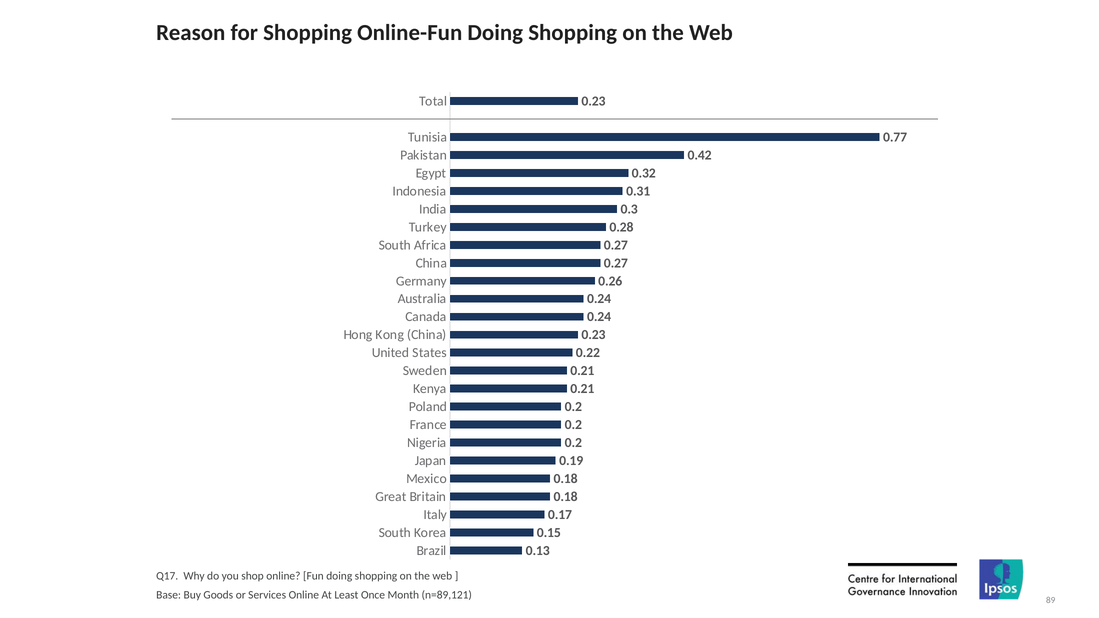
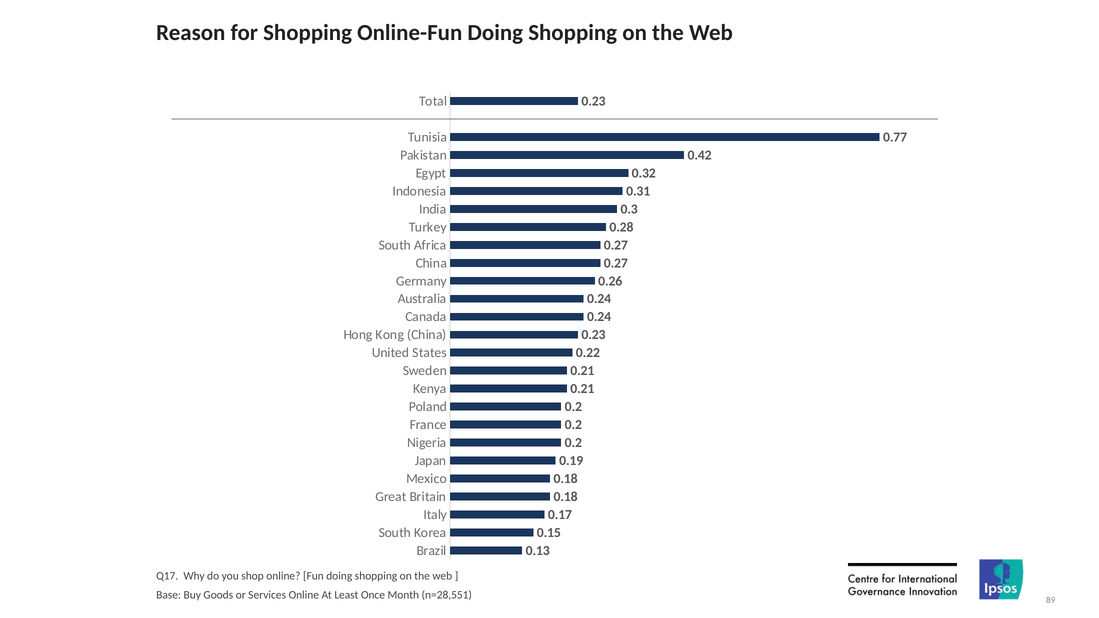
n=89,121: n=89,121 -> n=28,551
